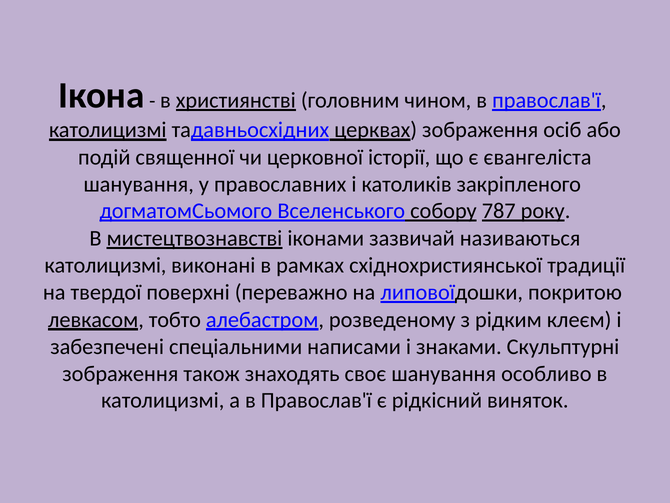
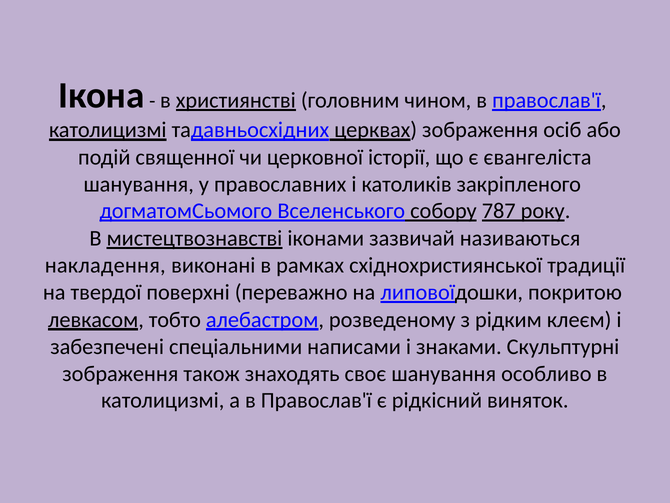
католицизмі at (105, 265): католицизмі -> накладення
